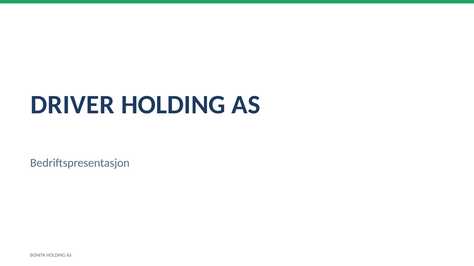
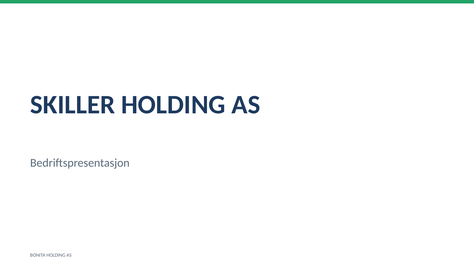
DRIVER: DRIVER -> SKILLER
